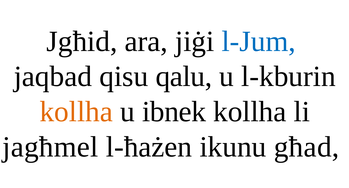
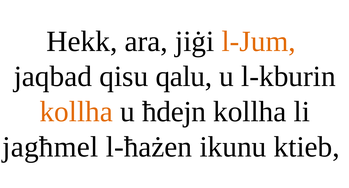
Jgħid: Jgħid -> Hekk
l-Jum colour: blue -> orange
ibnek: ibnek -> ħdejn
għad: għad -> ktieb
